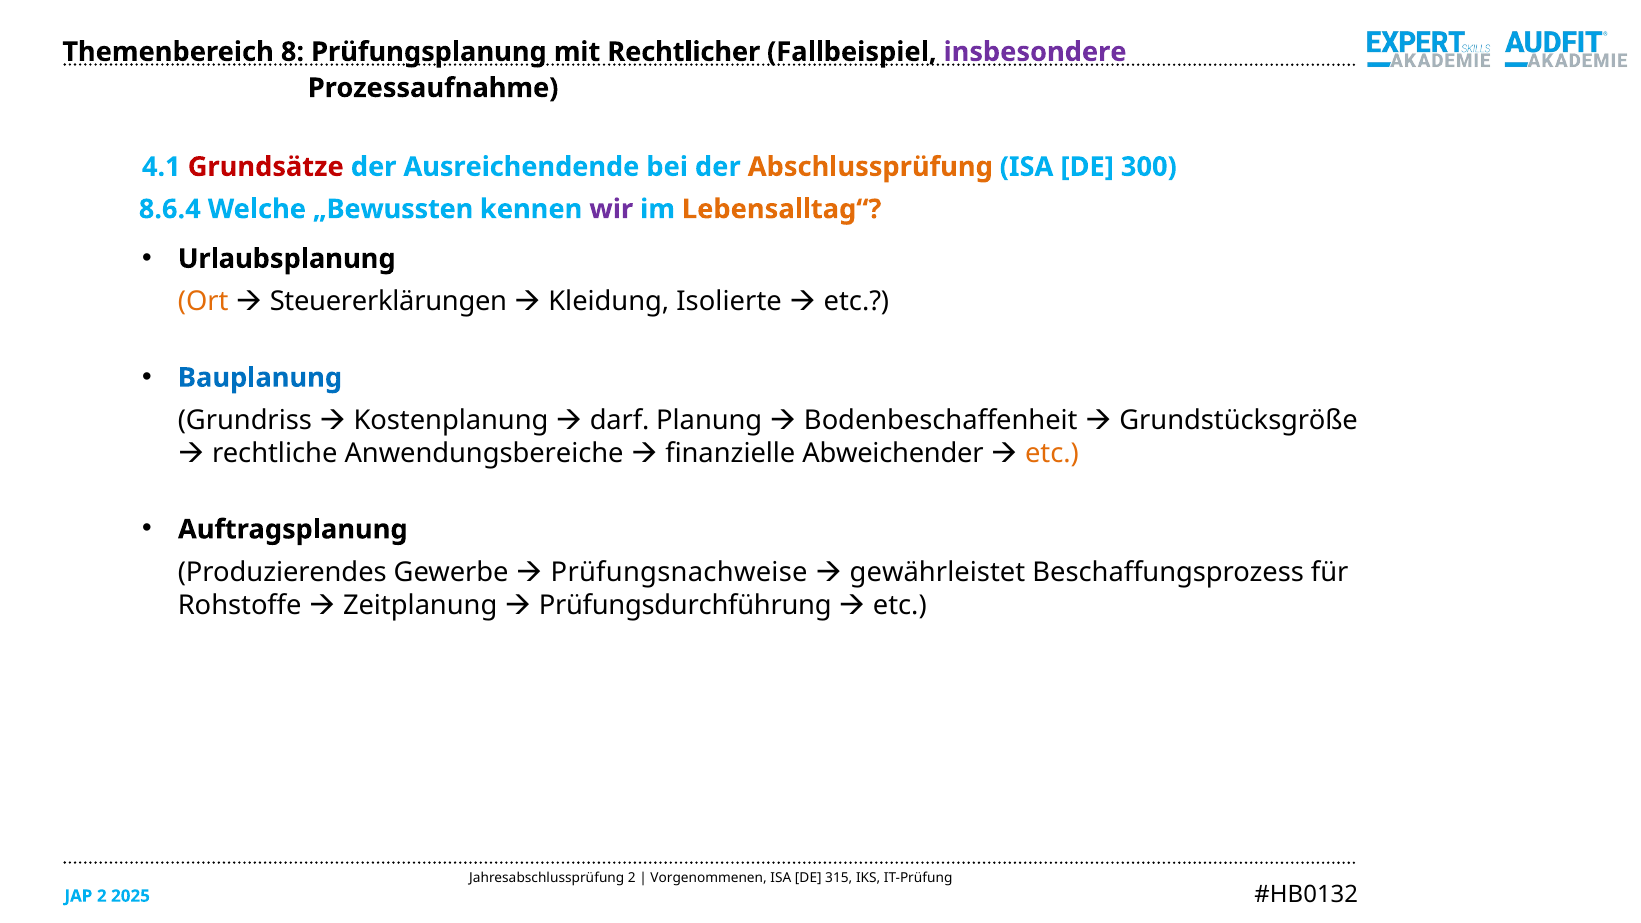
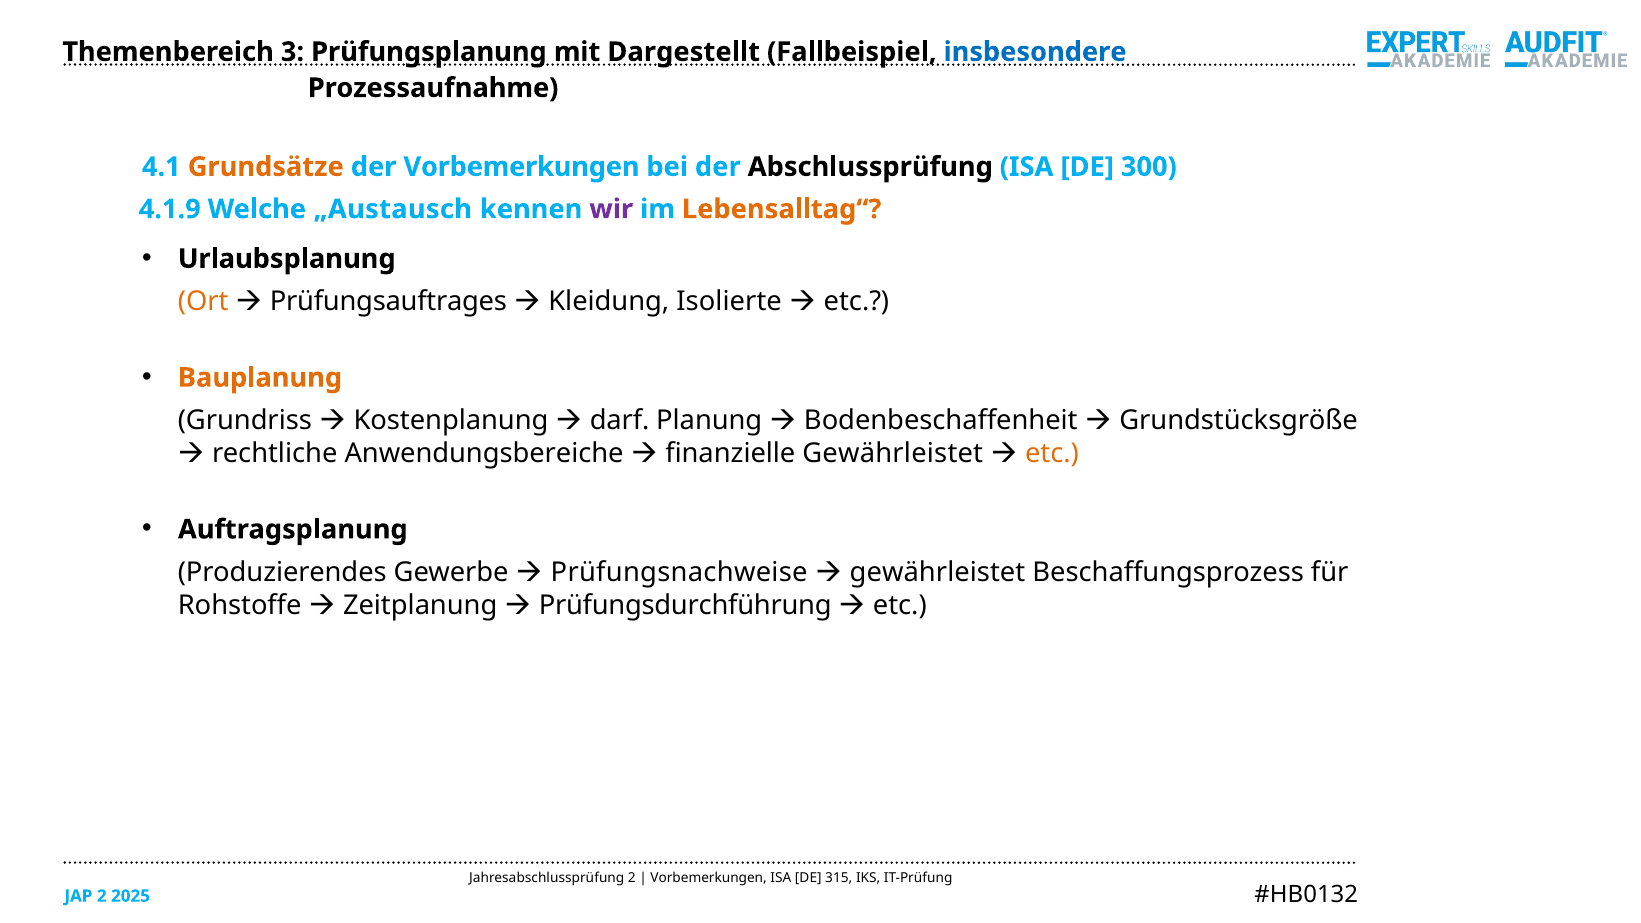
8: 8 -> 3
Rechtlicher: Rechtlicher -> Dargestellt
insbesondere colour: purple -> blue
Grundsätze colour: red -> orange
der Ausreichendende: Ausreichendende -> Vorbemerkungen
Abschlussprüfung colour: orange -> black
8.6.4: 8.6.4 -> 4.1.9
„Bewussten: „Bewussten -> „Austausch
Steuererklärungen: Steuererklärungen -> Prüfungsauftrages
Bauplanung colour: blue -> orange
finanzielle Abweichender: Abweichender -> Gewährleistet
Vorgenommenen at (709, 878): Vorgenommenen -> Vorbemerkungen
